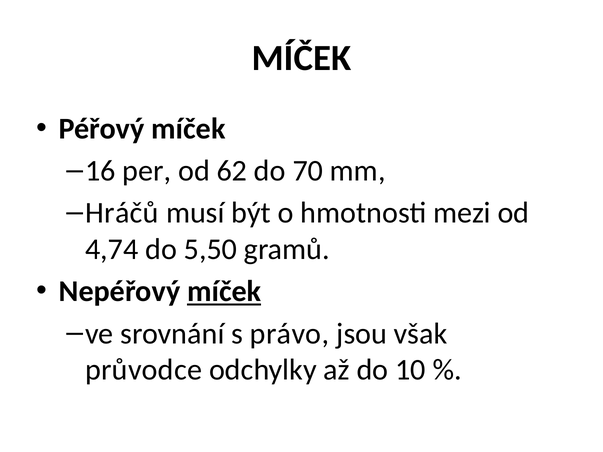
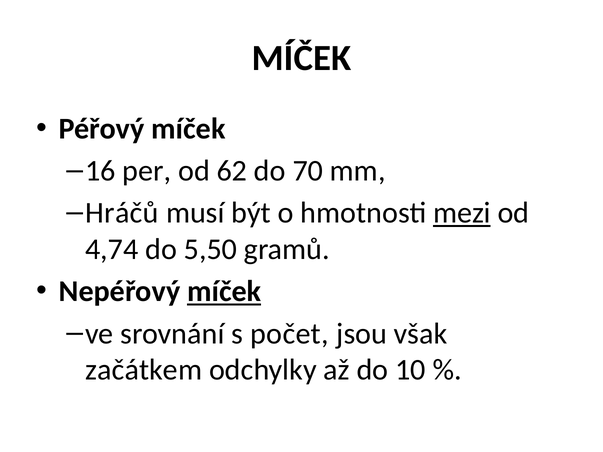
mezi underline: none -> present
právo: právo -> počet
průvodce: průvodce -> začátkem
